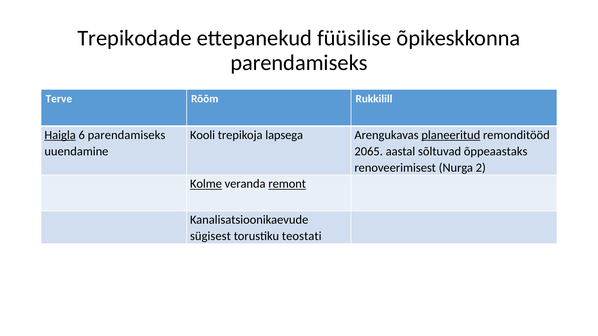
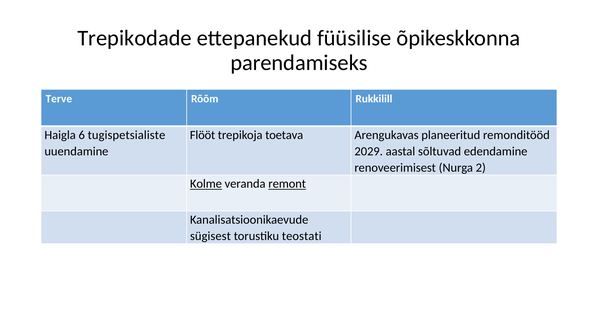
Haigla underline: present -> none
6 parendamiseks: parendamiseks -> tugispetsialiste
Kooli: Kooli -> Flööt
lapsega: lapsega -> toetava
planeeritud underline: present -> none
2065: 2065 -> 2029
õppeaastaks: õppeaastaks -> edendamine
